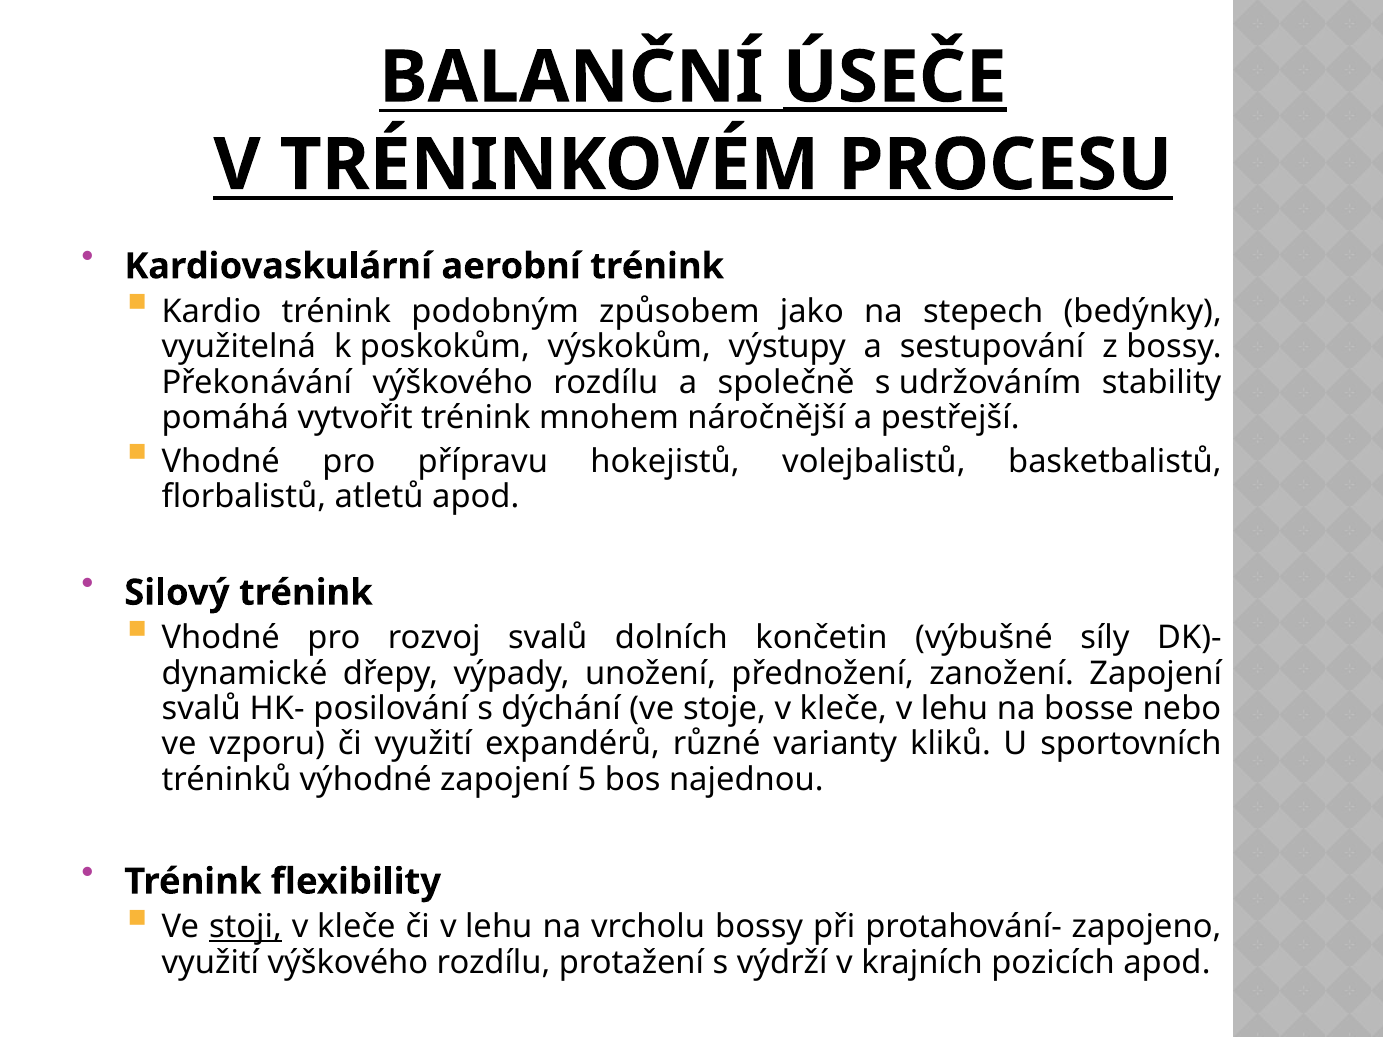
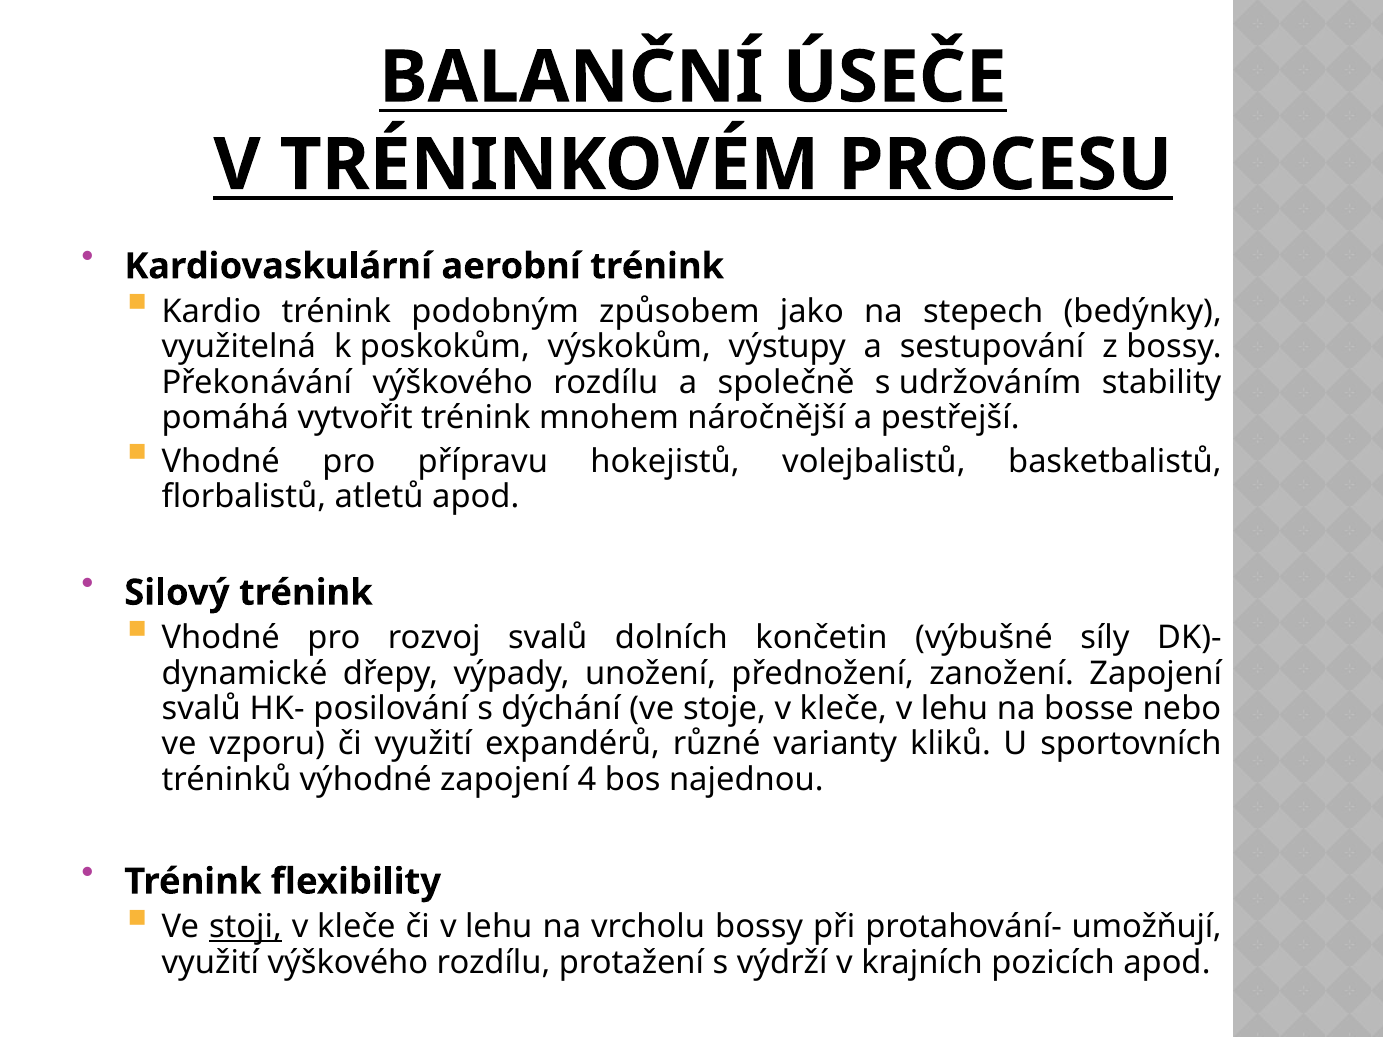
ÚSEČE underline: present -> none
5: 5 -> 4
zapojeno: zapojeno -> umožňují
